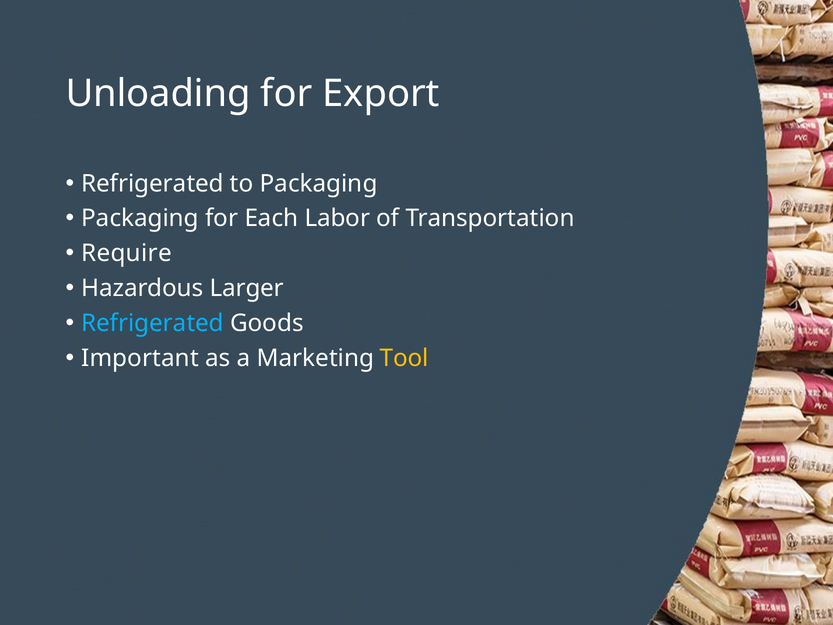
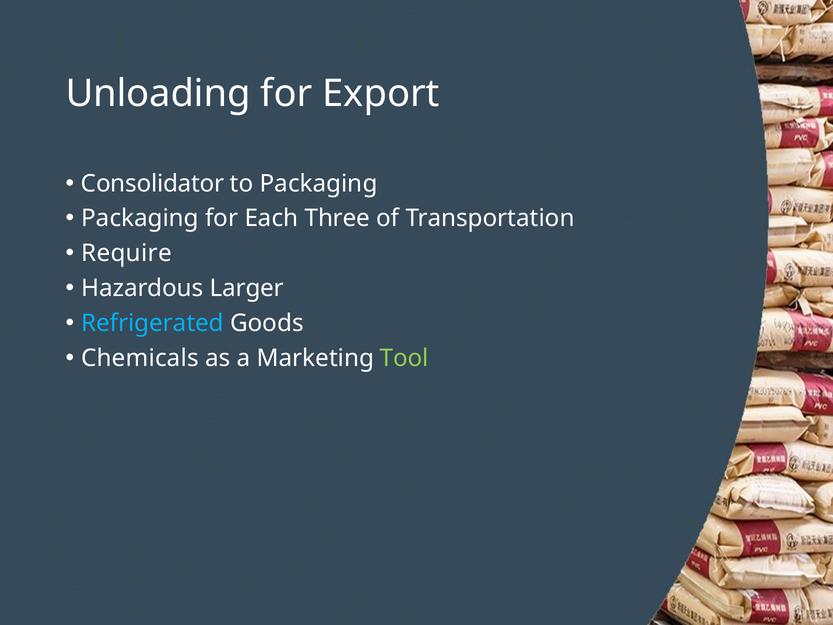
Refrigerated at (153, 183): Refrigerated -> Consolidator
Labor: Labor -> Three
Important: Important -> Chemicals
Tool colour: yellow -> light green
